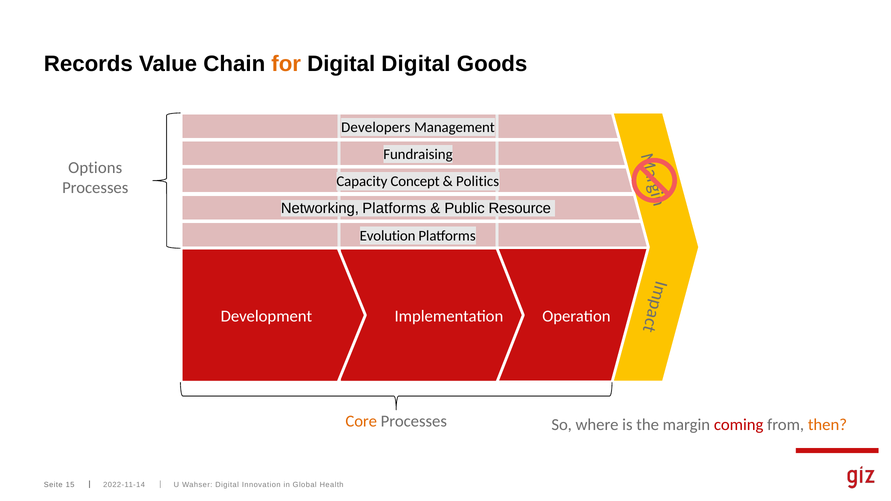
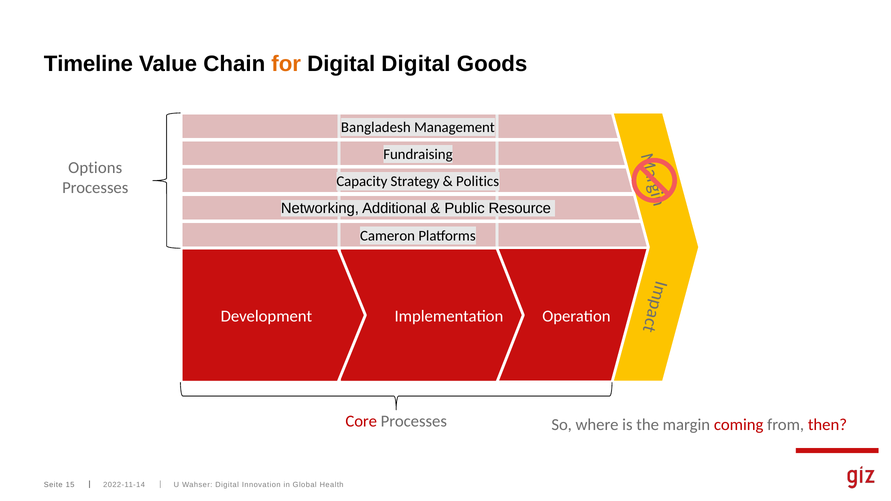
Records: Records -> Timeline
Developers: Developers -> Bangladesh
Concept: Concept -> Strategy
Networking Platforms: Platforms -> Additional
Evolution: Evolution -> Cameron
Core colour: orange -> red
then colour: orange -> red
